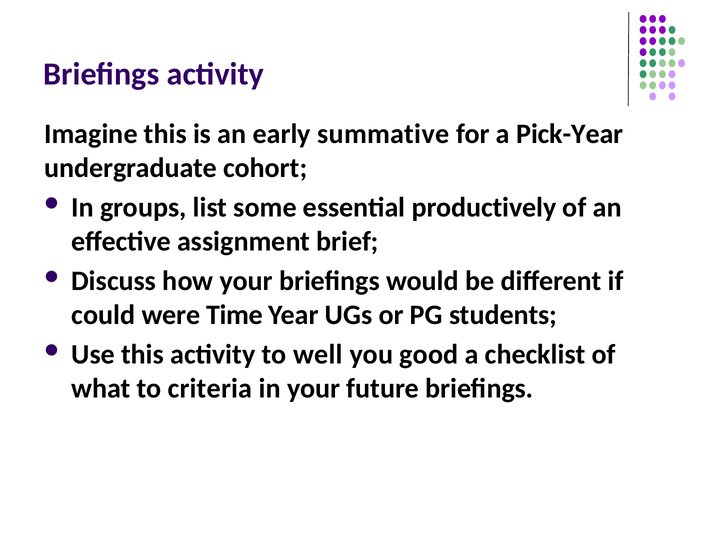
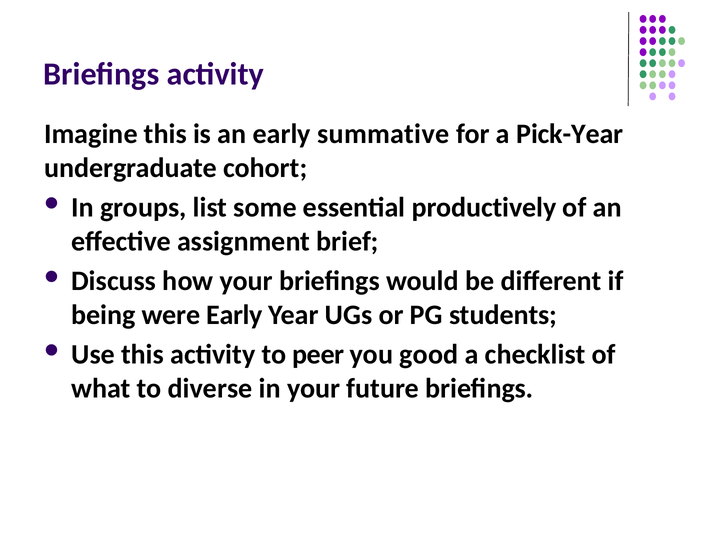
could: could -> being
were Time: Time -> Early
well: well -> peer
criteria: criteria -> diverse
